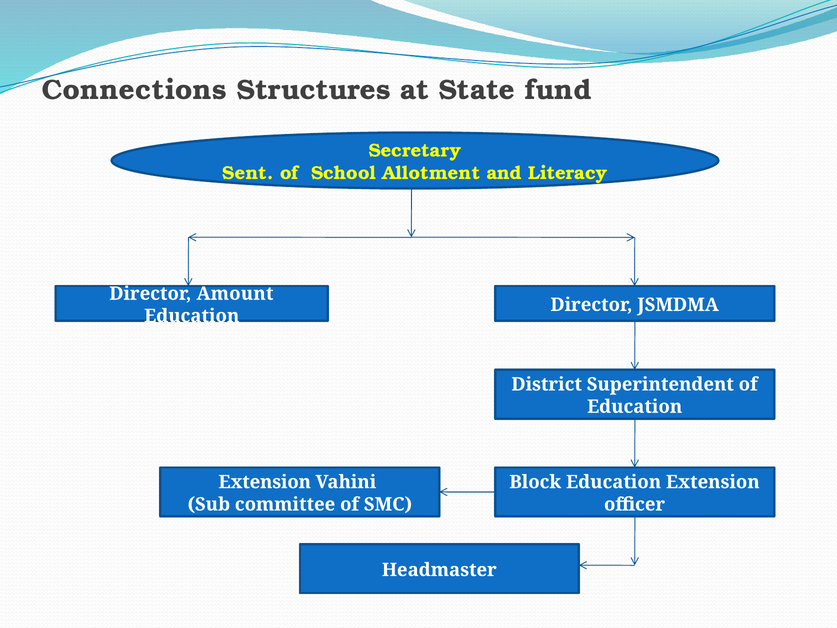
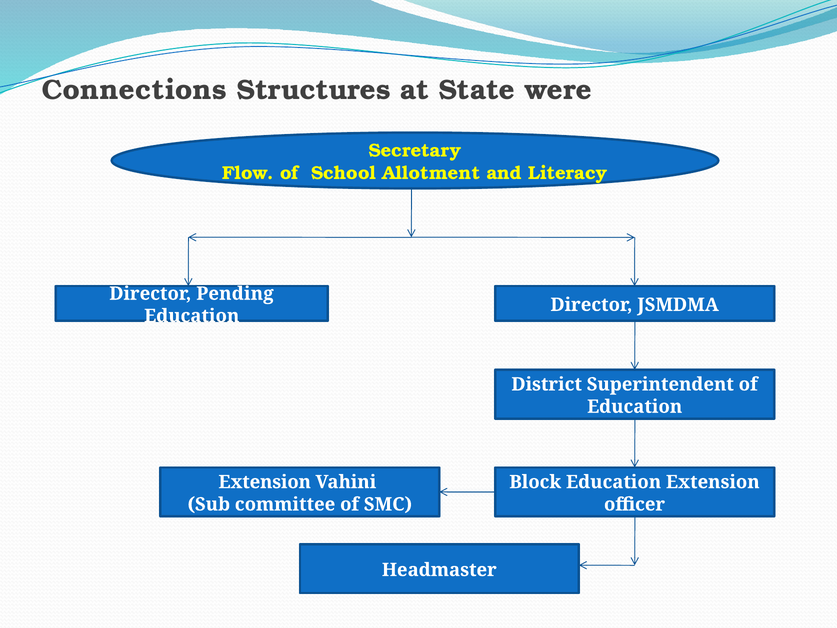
fund: fund -> were
Sent: Sent -> Flow
Amount: Amount -> Pending
